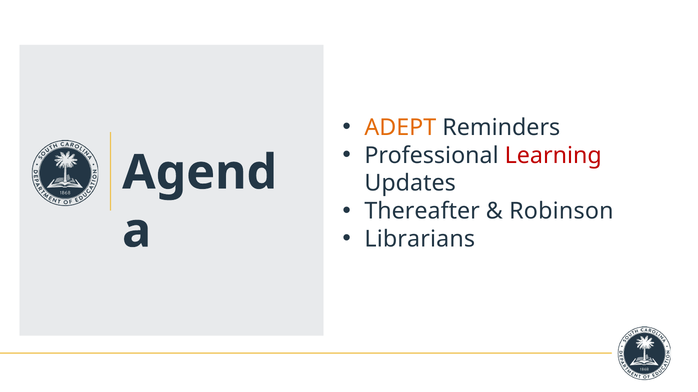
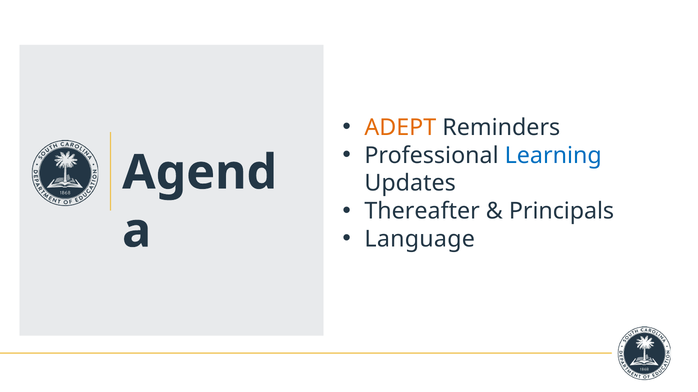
Learning colour: red -> blue
Robinson: Robinson -> Principals
Librarians: Librarians -> Language
